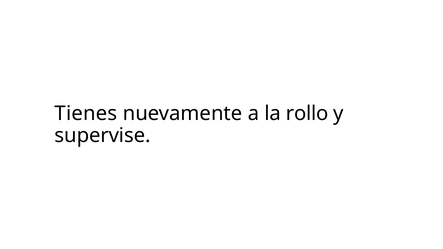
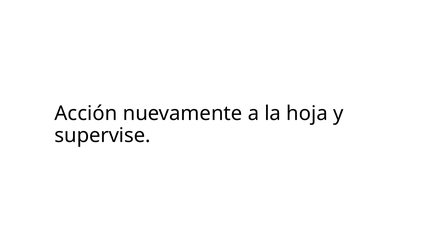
Tienes: Tienes -> Acción
rollo: rollo -> hoja
